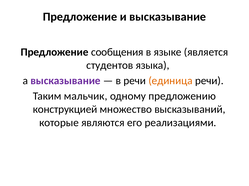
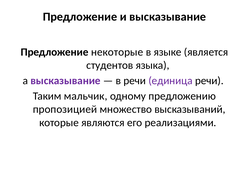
сообщения: сообщения -> некоторые
единица colour: orange -> purple
конструкцией: конструкцией -> пропозицией
